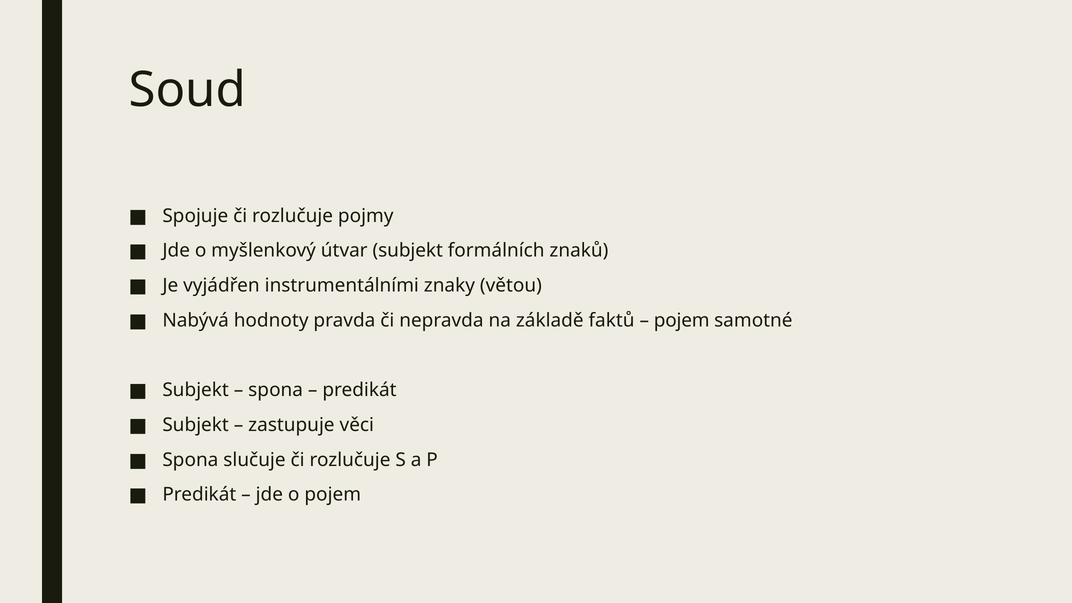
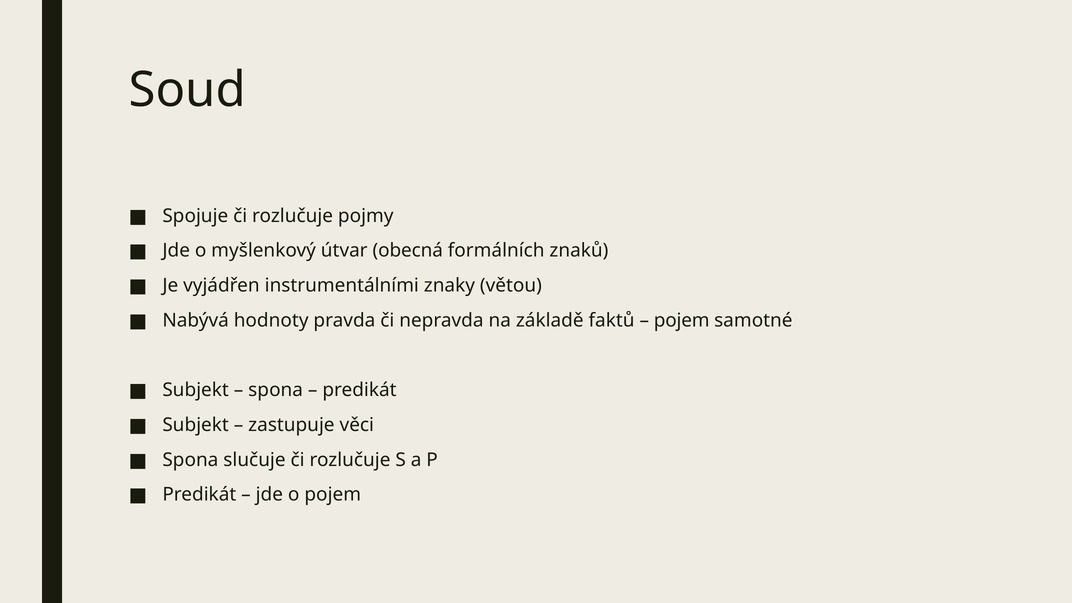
útvar subjekt: subjekt -> obecná
